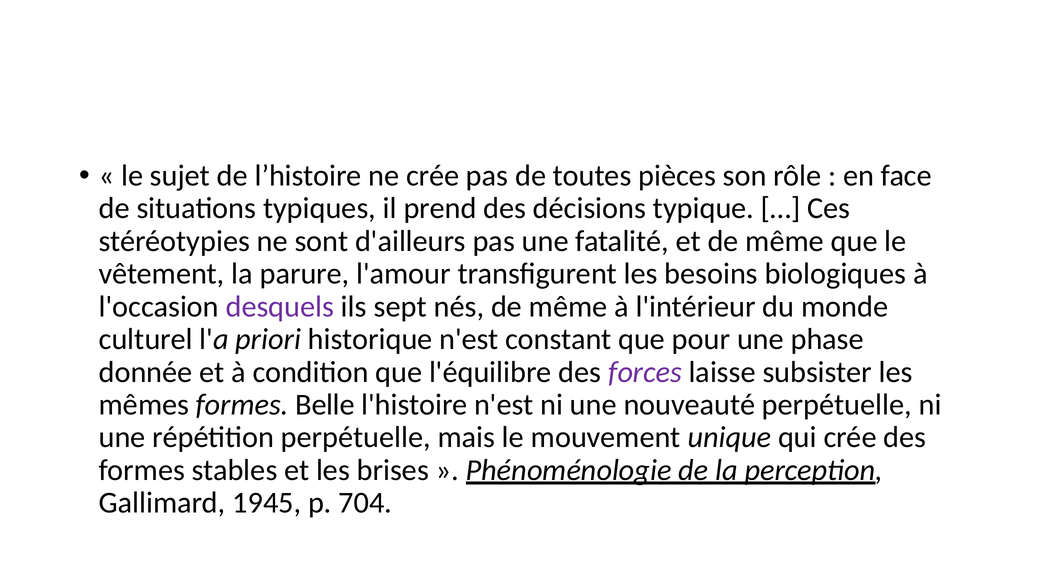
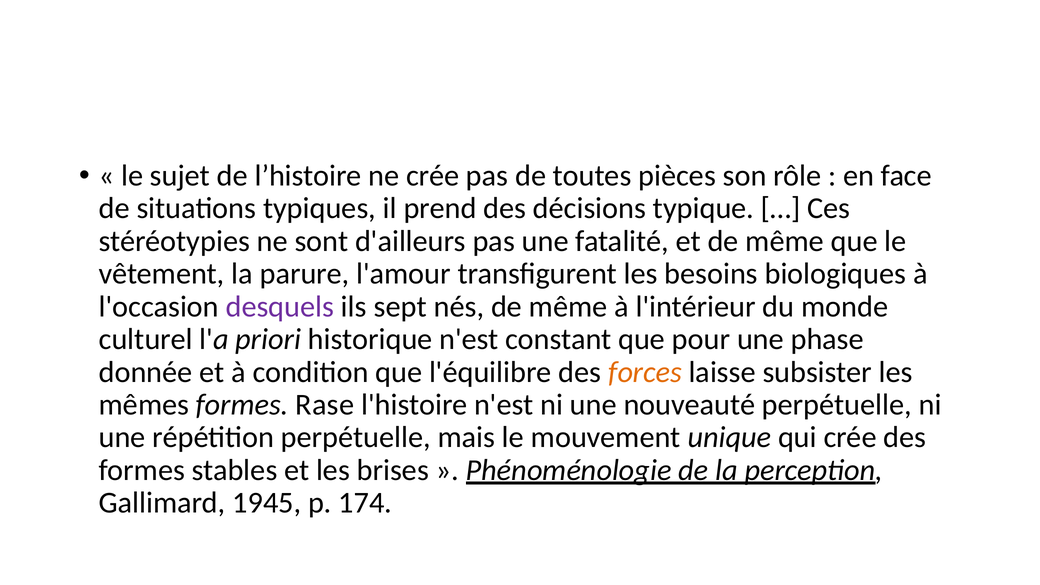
forces colour: purple -> orange
Belle: Belle -> Rase
704: 704 -> 174
